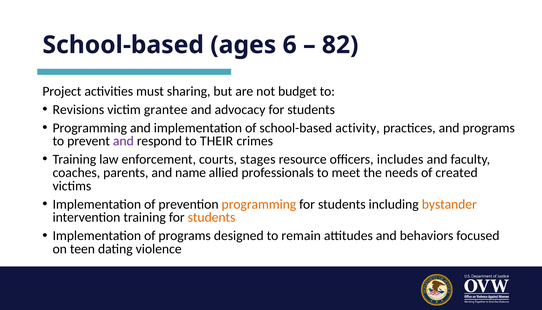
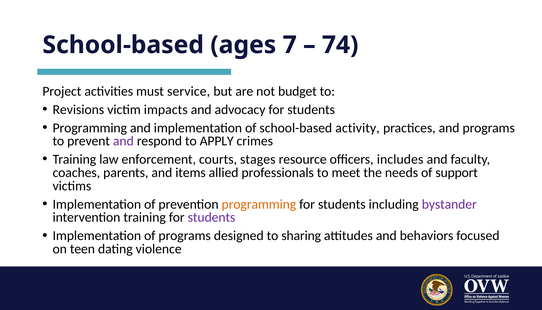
6: 6 -> 7
82: 82 -> 74
sharing: sharing -> service
grantee: grantee -> impacts
THEIR: THEIR -> APPLY
name: name -> items
created: created -> support
bystander colour: orange -> purple
students at (212, 217) colour: orange -> purple
remain: remain -> sharing
